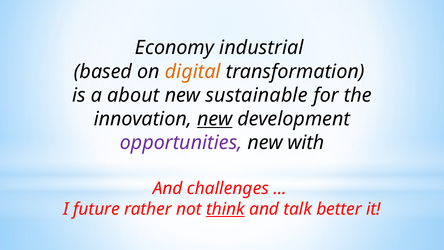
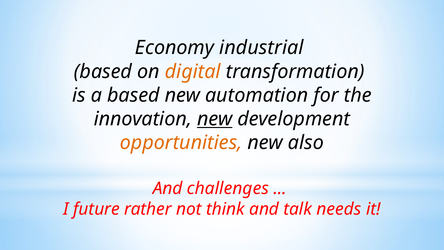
a about: about -> based
sustainable: sustainable -> automation
opportunities colour: purple -> orange
with: with -> also
think underline: present -> none
better: better -> needs
